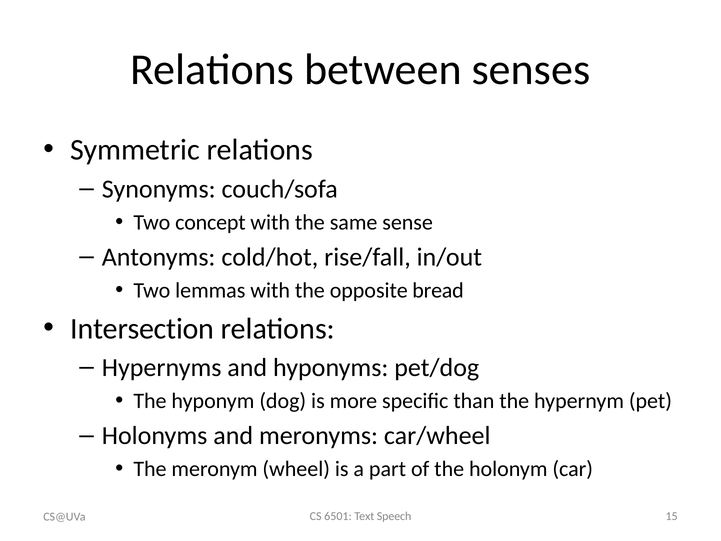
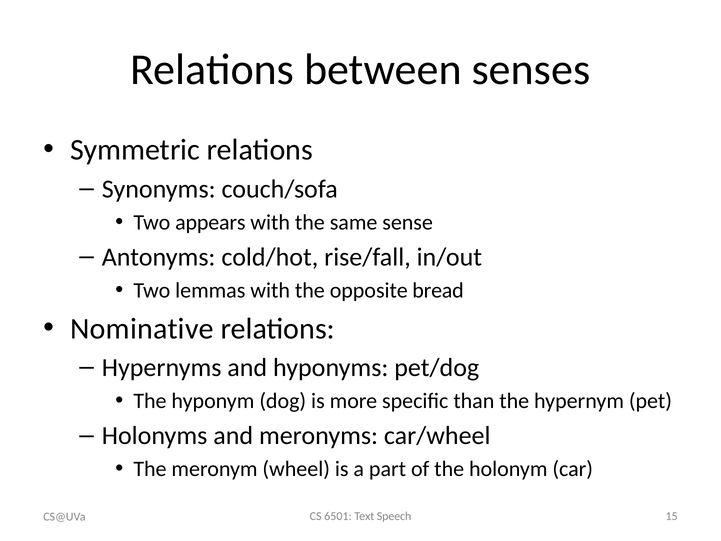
concept: concept -> appears
Intersection: Intersection -> Nominative
